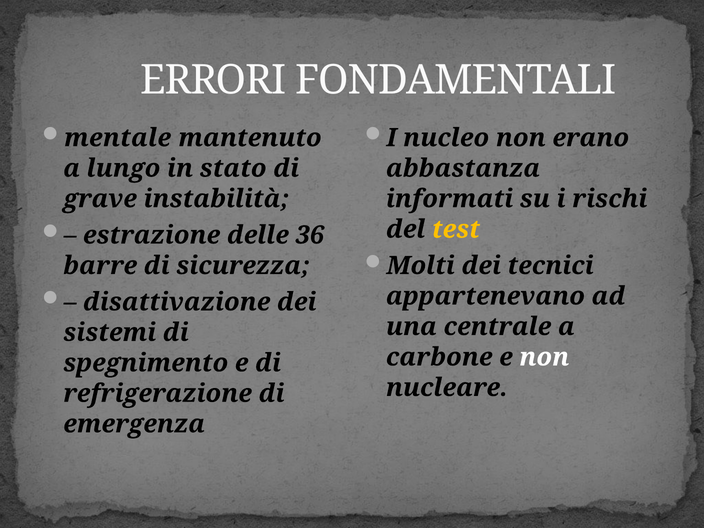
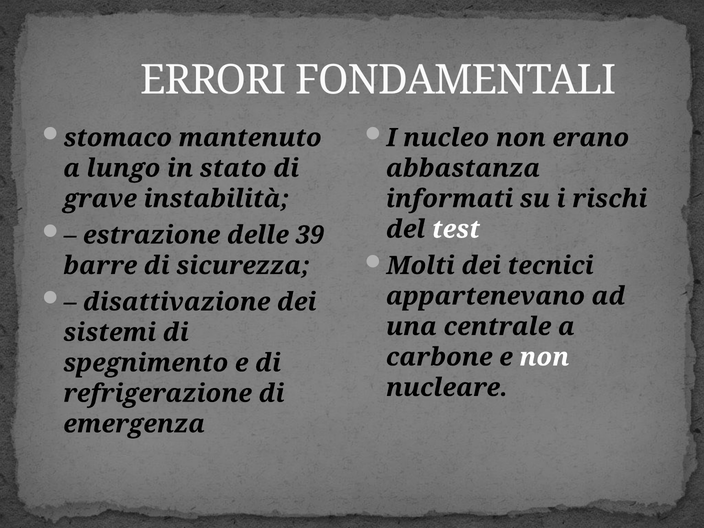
mentale: mentale -> stomaco
test colour: yellow -> white
36: 36 -> 39
